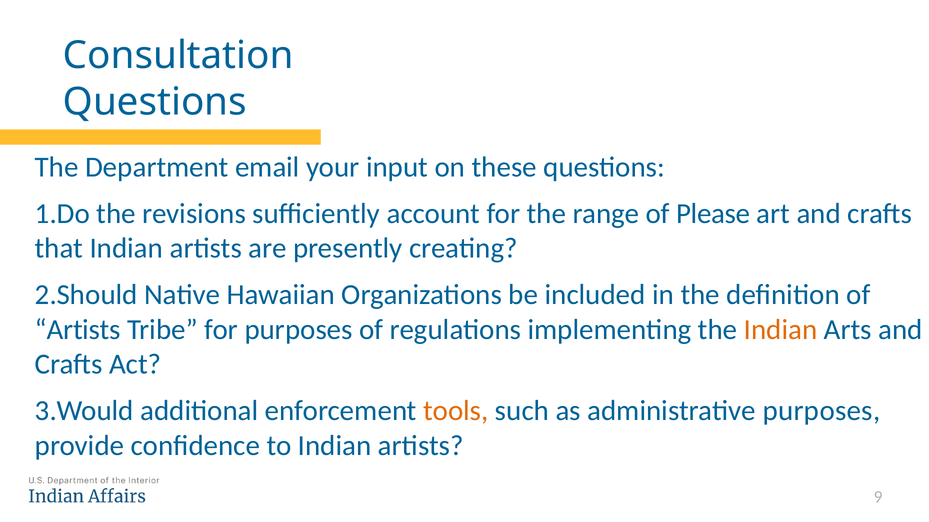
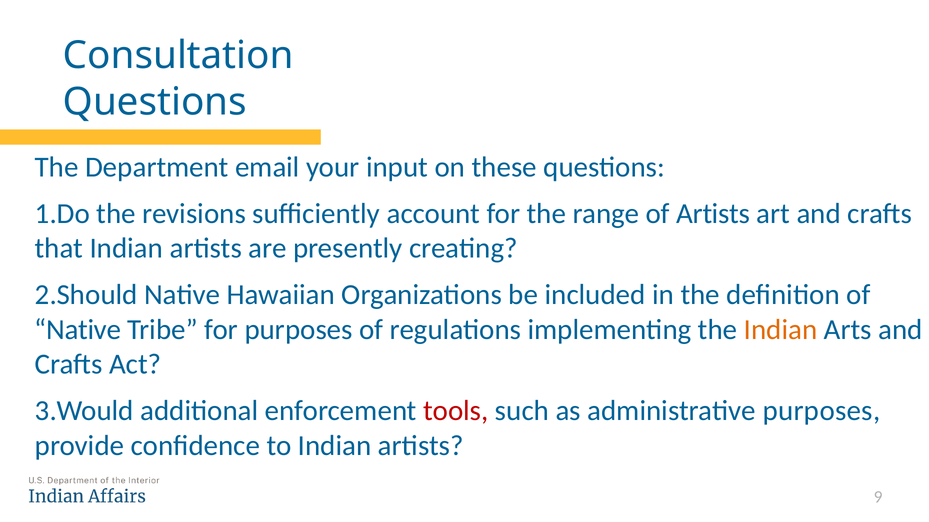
of Please: Please -> Artists
Artists at (78, 330): Artists -> Native
tools colour: orange -> red
